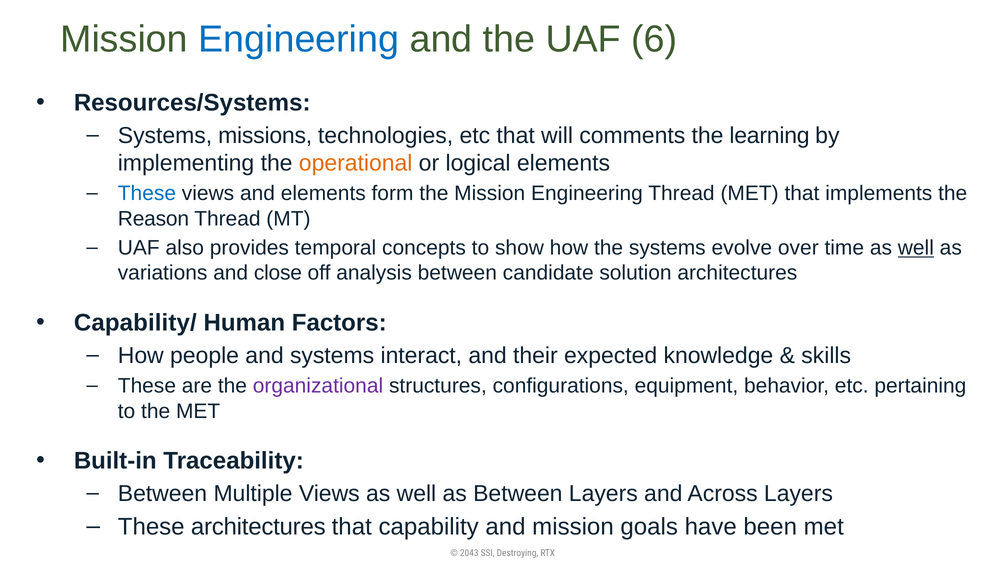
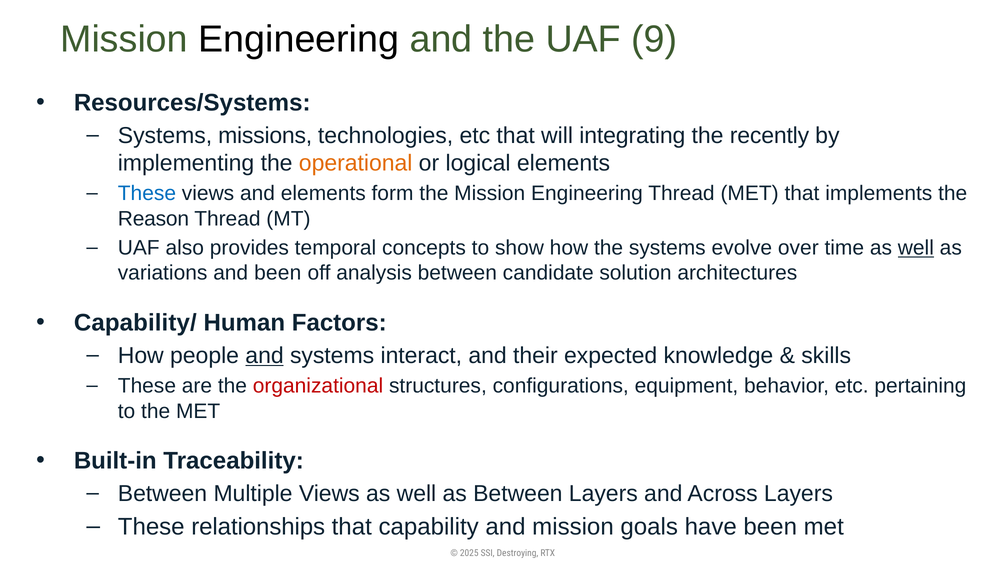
Engineering at (299, 39) colour: blue -> black
6: 6 -> 9
comments: comments -> integrating
learning: learning -> recently
and close: close -> been
and at (265, 356) underline: none -> present
organizational colour: purple -> red
These architectures: architectures -> relationships
2043: 2043 -> 2025
